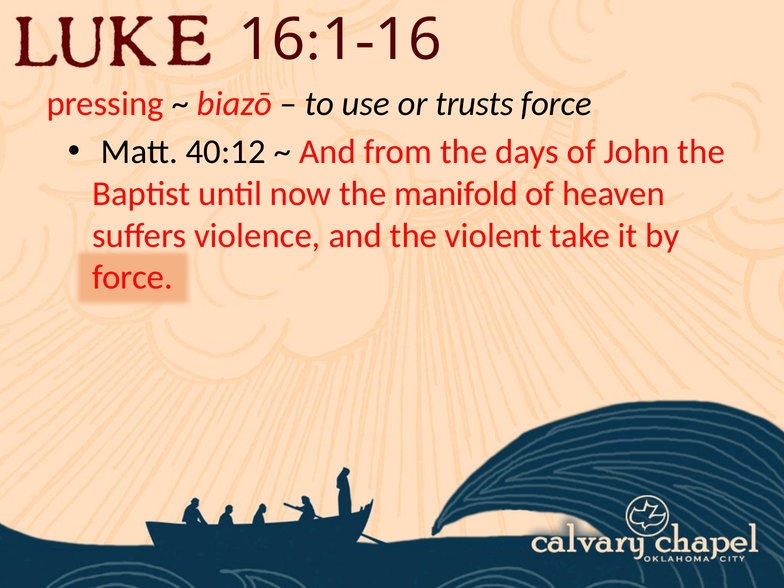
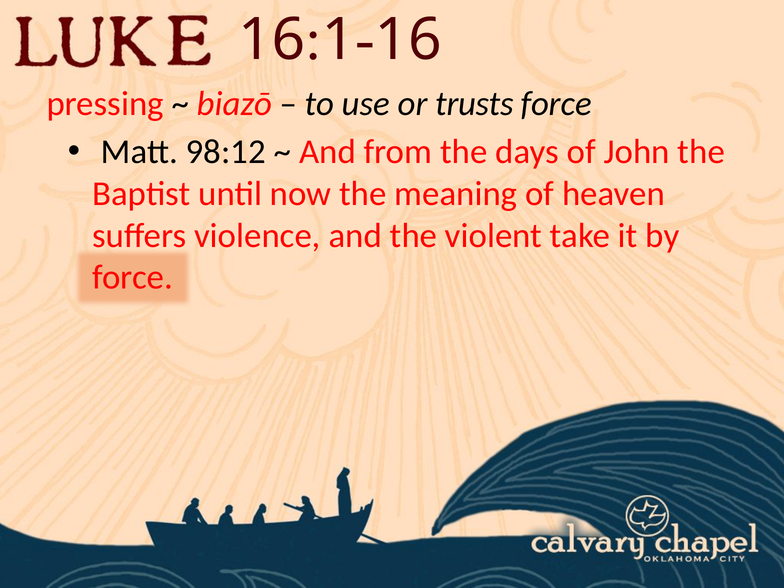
40:12: 40:12 -> 98:12
manifold: manifold -> meaning
